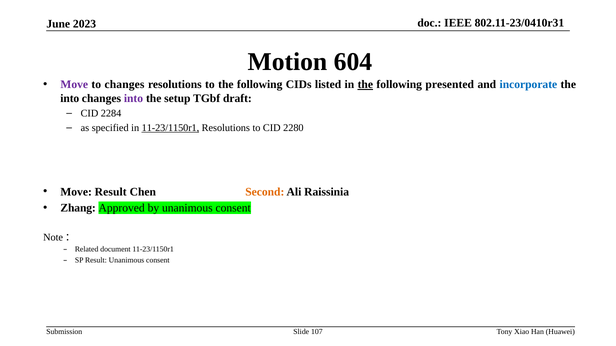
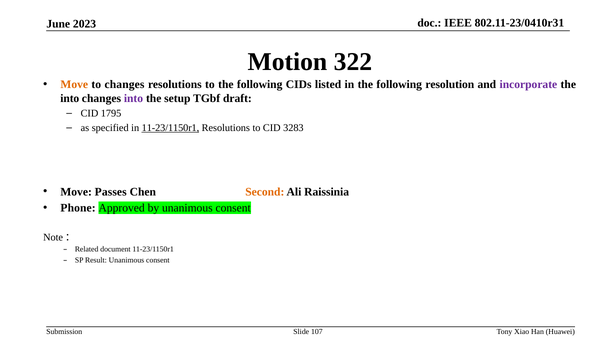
604: 604 -> 322
Move at (74, 85) colour: purple -> orange
the at (365, 85) underline: present -> none
presented: presented -> resolution
incorporate colour: blue -> purple
2284: 2284 -> 1795
2280: 2280 -> 3283
Move Result: Result -> Passes
Zhang: Zhang -> Phone
